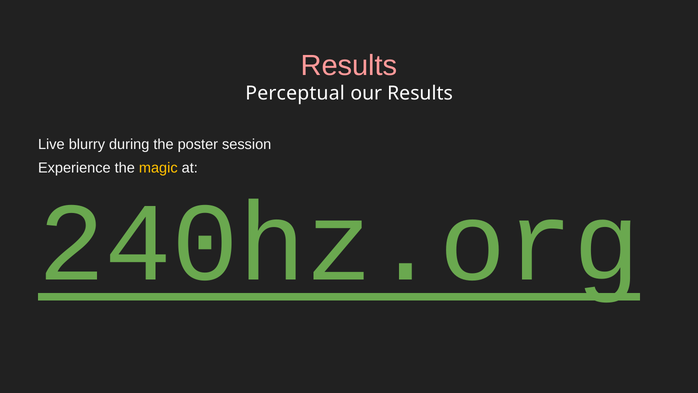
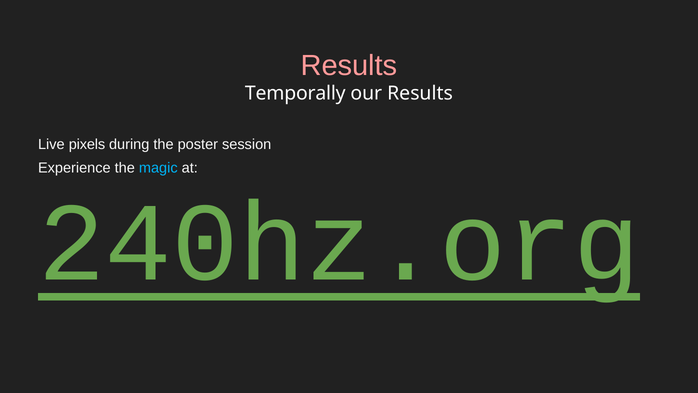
Perceptual: Perceptual -> Temporally
blurry: blurry -> pixels
magic colour: yellow -> light blue
